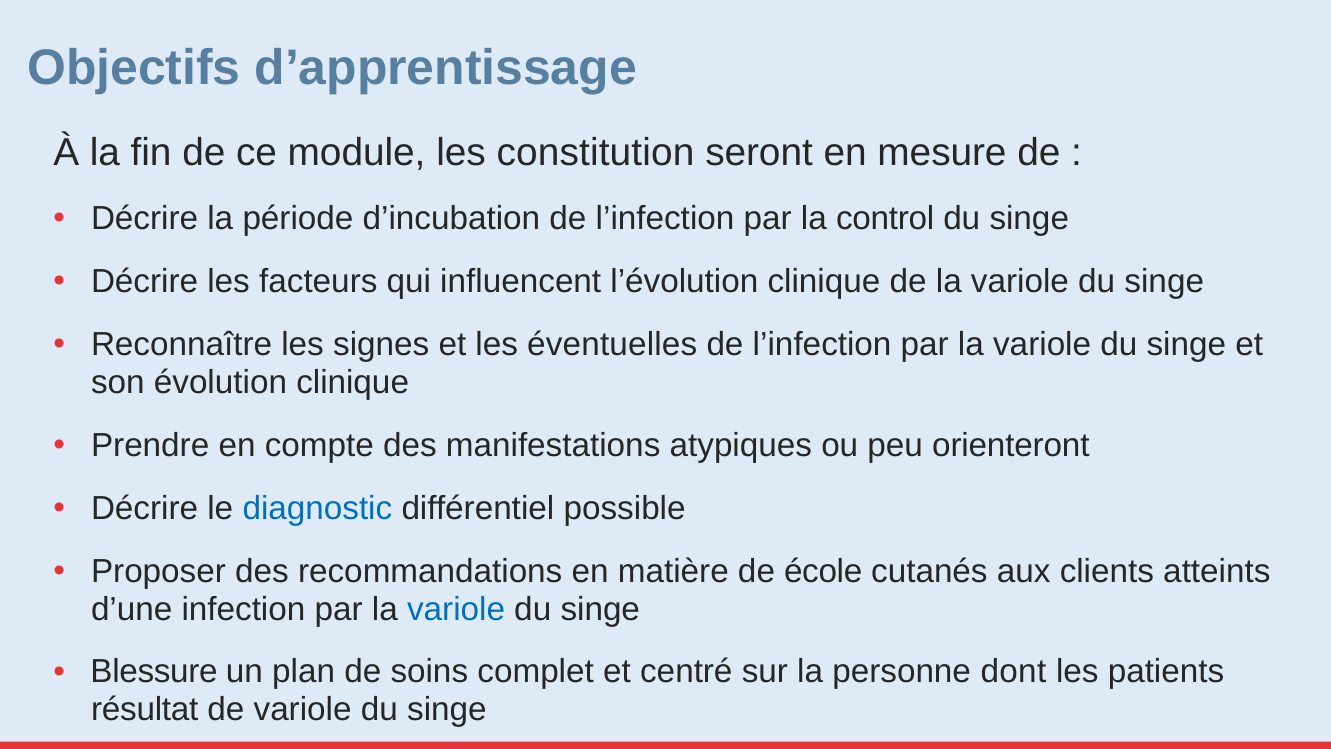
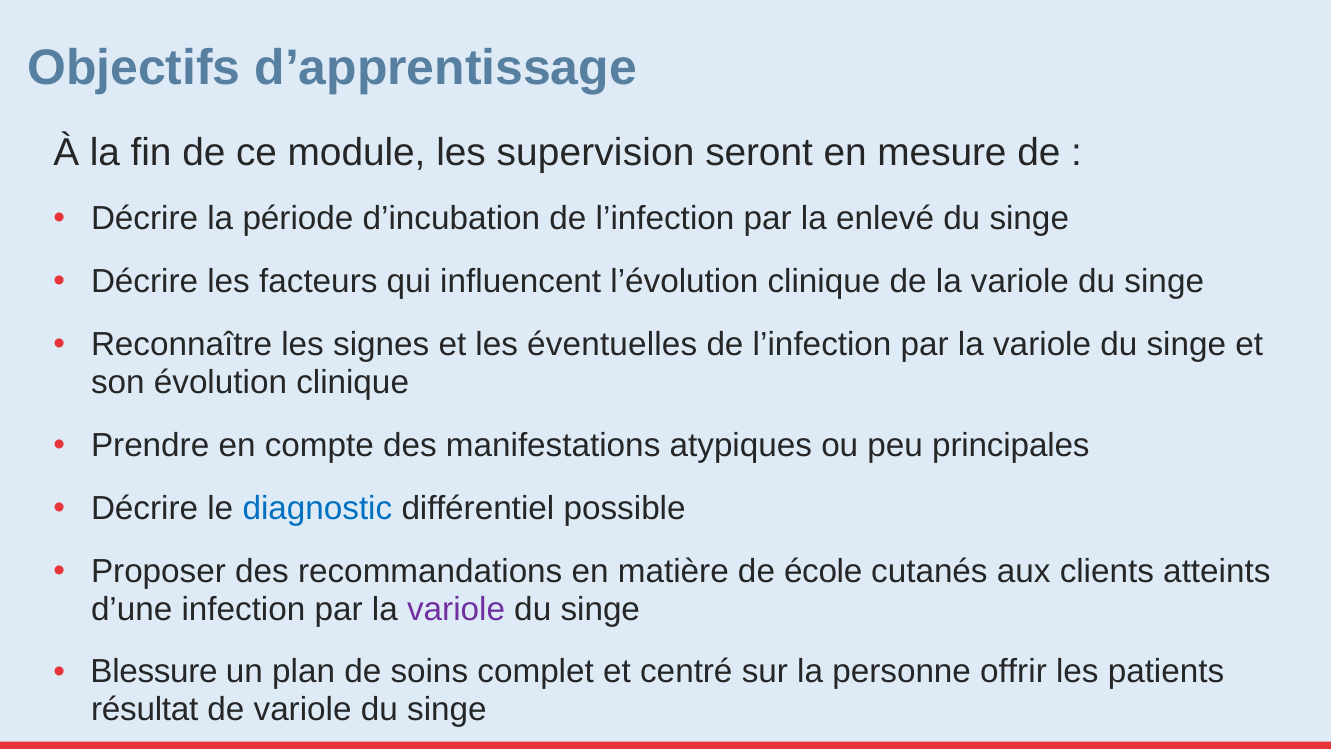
constitution: constitution -> supervision
control: control -> enlevé
orienteront: orienteront -> principales
variole at (456, 609) colour: blue -> purple
dont: dont -> offrir
